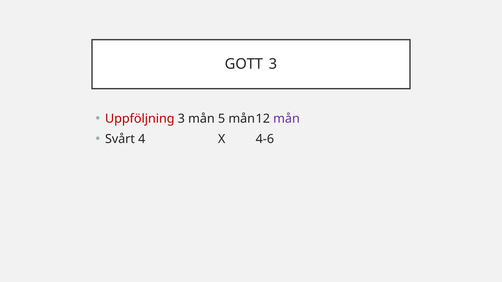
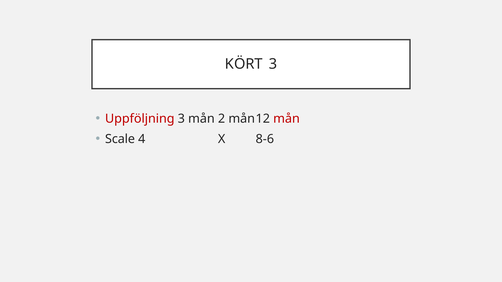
GOTT: GOTT -> KÖRT
5: 5 -> 2
mån at (286, 119) colour: purple -> red
Svårt: Svårt -> Scale
4-6: 4-6 -> 8-6
